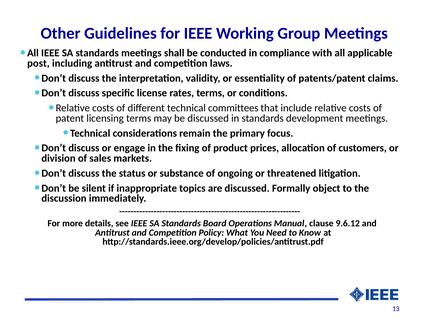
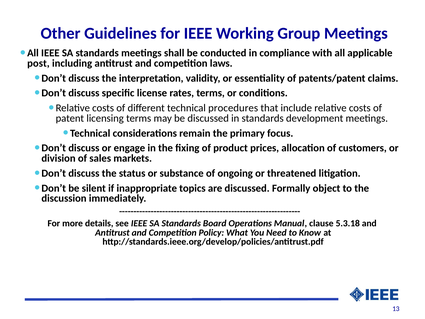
committees: committees -> procedures
9.6.12: 9.6.12 -> 5.3.18
